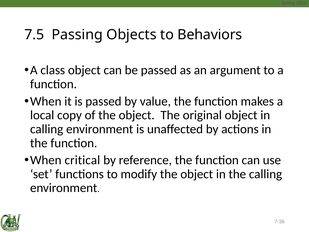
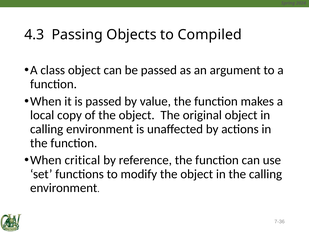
7.5: 7.5 -> 4.3
Behaviors: Behaviors -> Compiled
